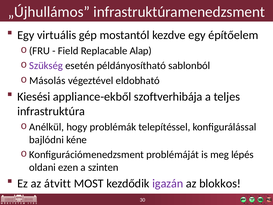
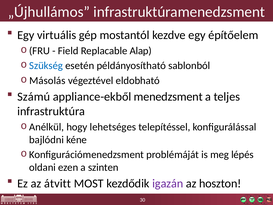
Szükség colour: purple -> blue
Kiesési: Kiesési -> Számú
szoftverhibája: szoftverhibája -> menedzsment
problémák: problémák -> lehetséges
blokkos: blokkos -> hoszton
